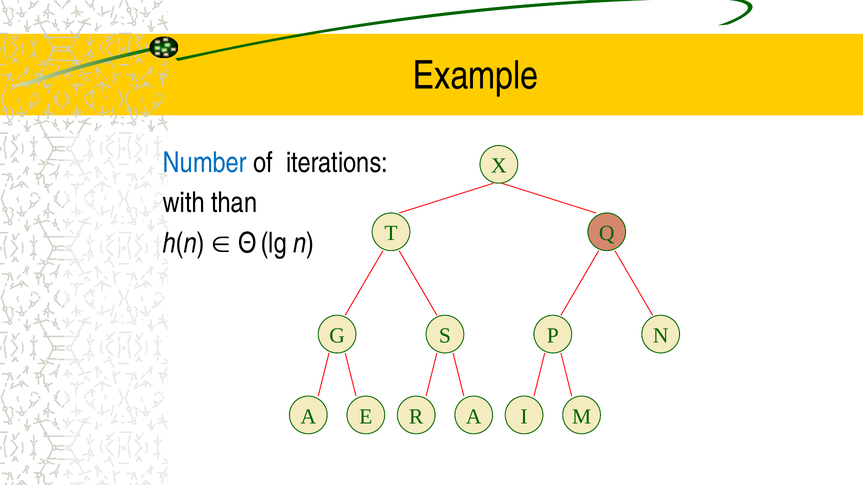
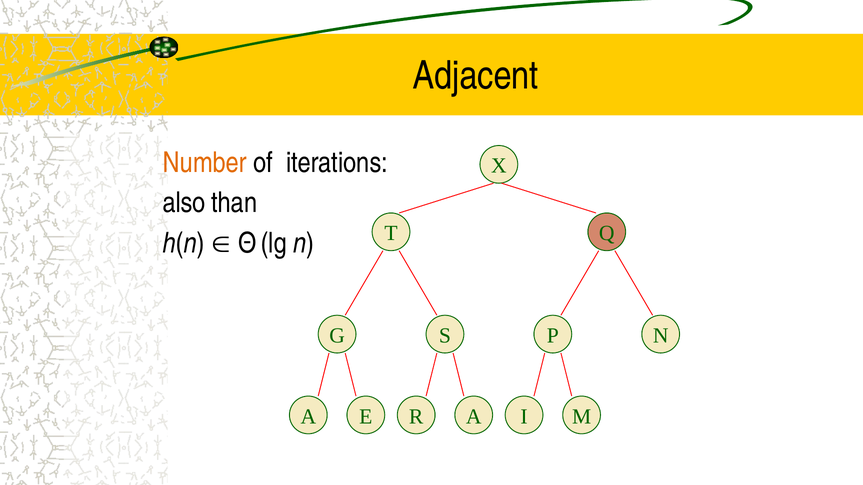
Example: Example -> Adjacent
Number colour: blue -> orange
with: with -> also
